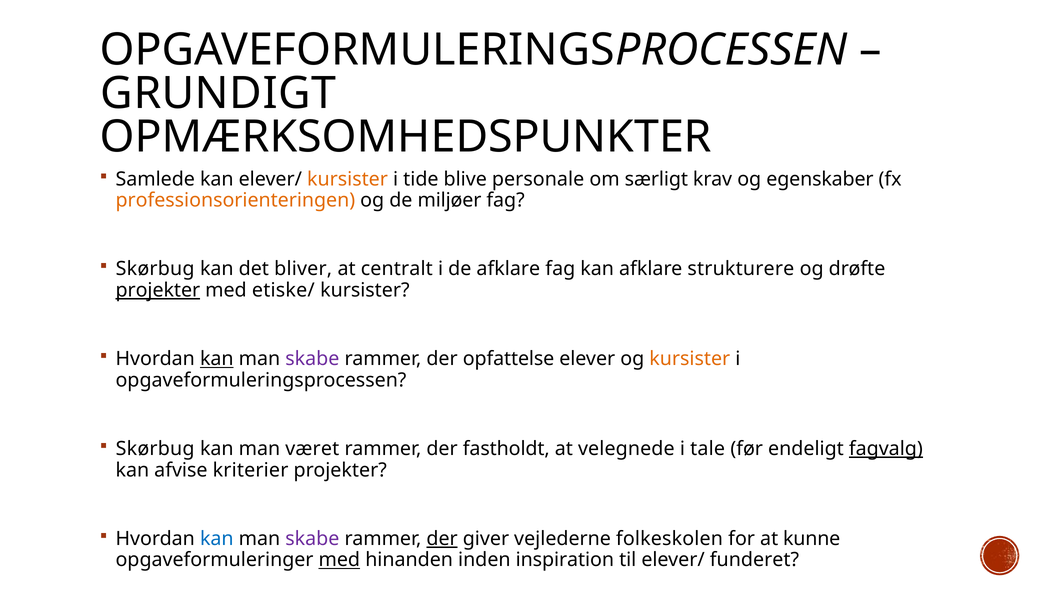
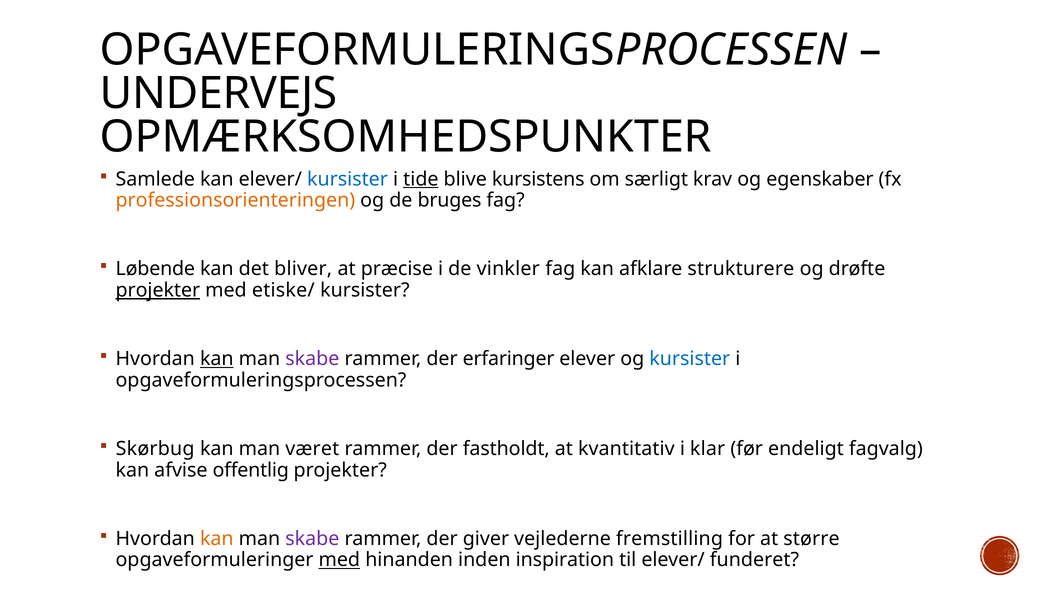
GRUNDIGT: GRUNDIGT -> UNDERVEJS
kursister at (347, 179) colour: orange -> blue
tide underline: none -> present
personale: personale -> kursistens
miljøer: miljøer -> bruges
Skørbug at (155, 269): Skørbug -> Løbende
centralt: centralt -> præcise
de afklare: afklare -> vinkler
opfattelse: opfattelse -> erfaringer
kursister at (690, 359) colour: orange -> blue
velegnede: velegnede -> kvantitativ
tale: tale -> klar
fagvalg underline: present -> none
kriterier: kriterier -> offentlig
kan at (217, 538) colour: blue -> orange
der at (442, 538) underline: present -> none
folkeskolen: folkeskolen -> fremstilling
kunne: kunne -> større
